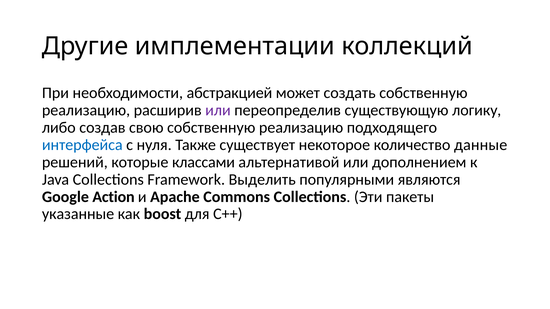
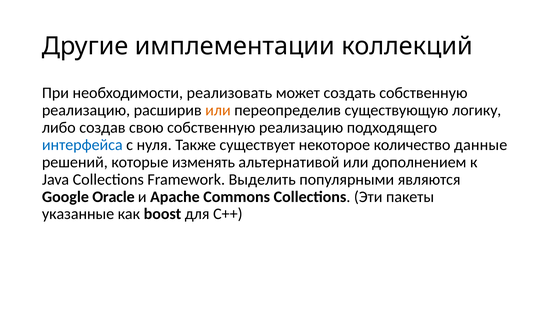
абстракцией: абстракцией -> реализовать
или at (218, 110) colour: purple -> orange
классами: классами -> изменять
Action: Action -> Oracle
